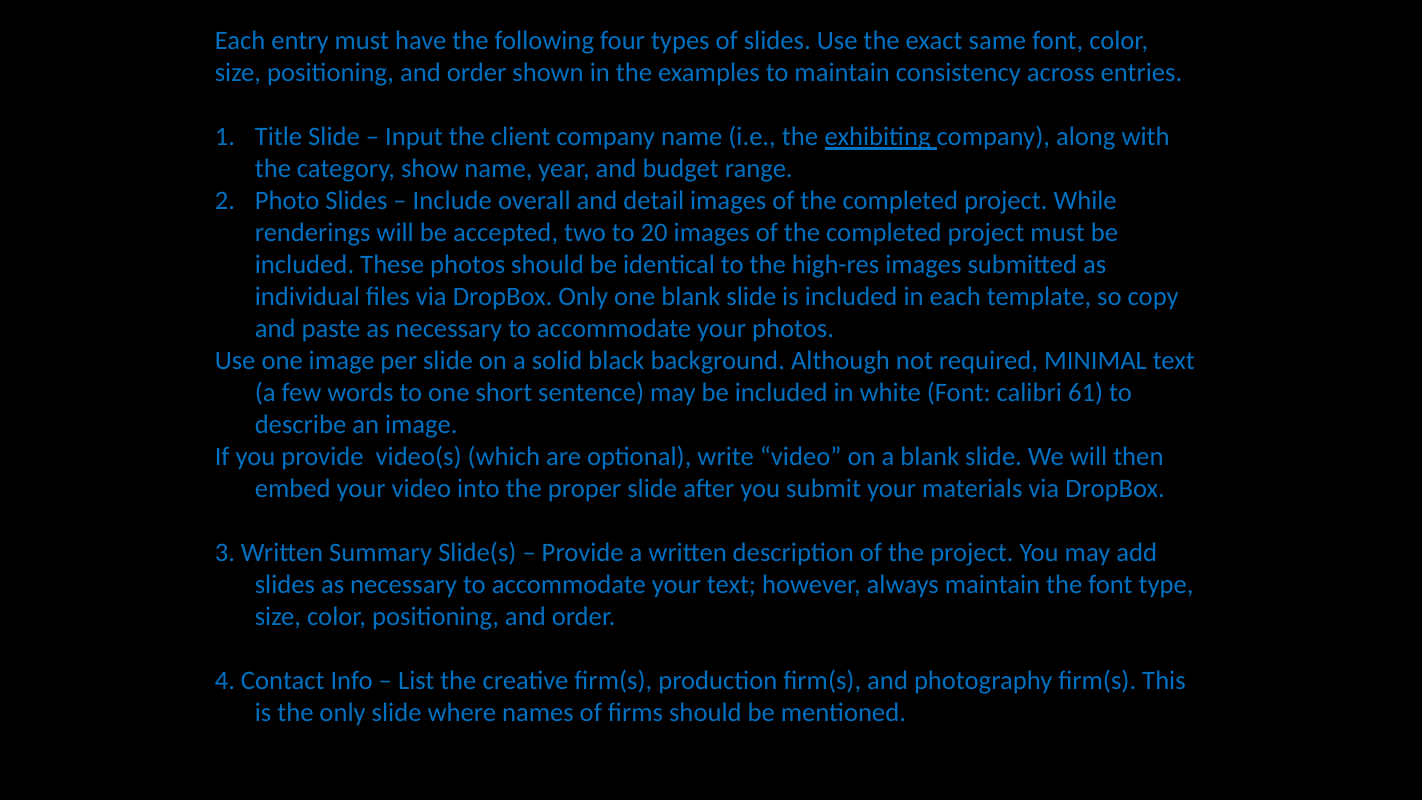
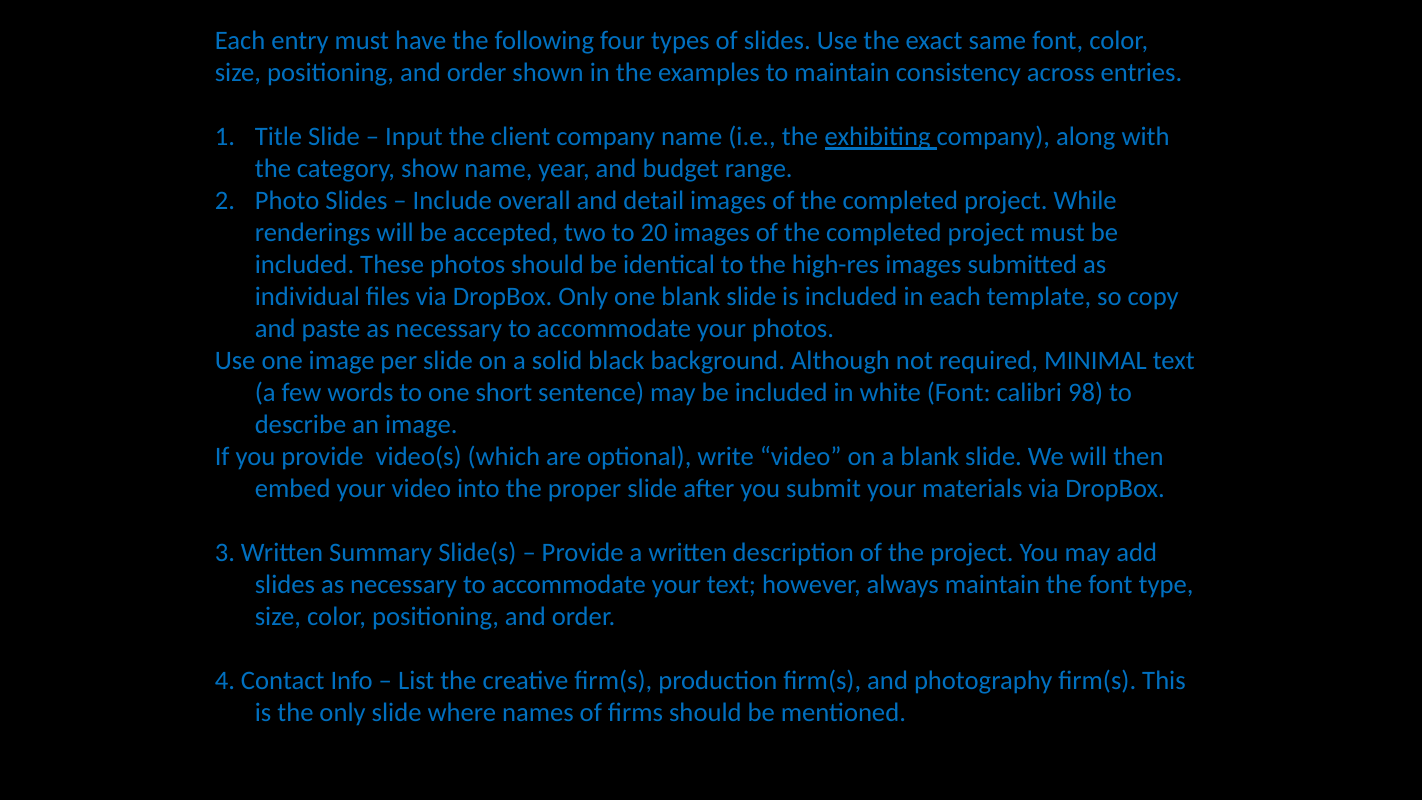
61: 61 -> 98
